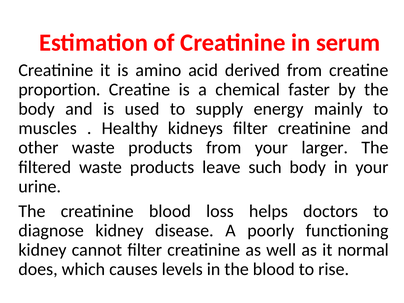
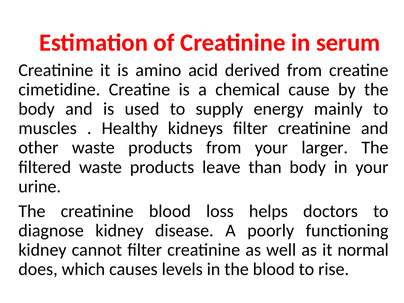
proportion: proportion -> cimetidine
faster: faster -> cause
such: such -> than
